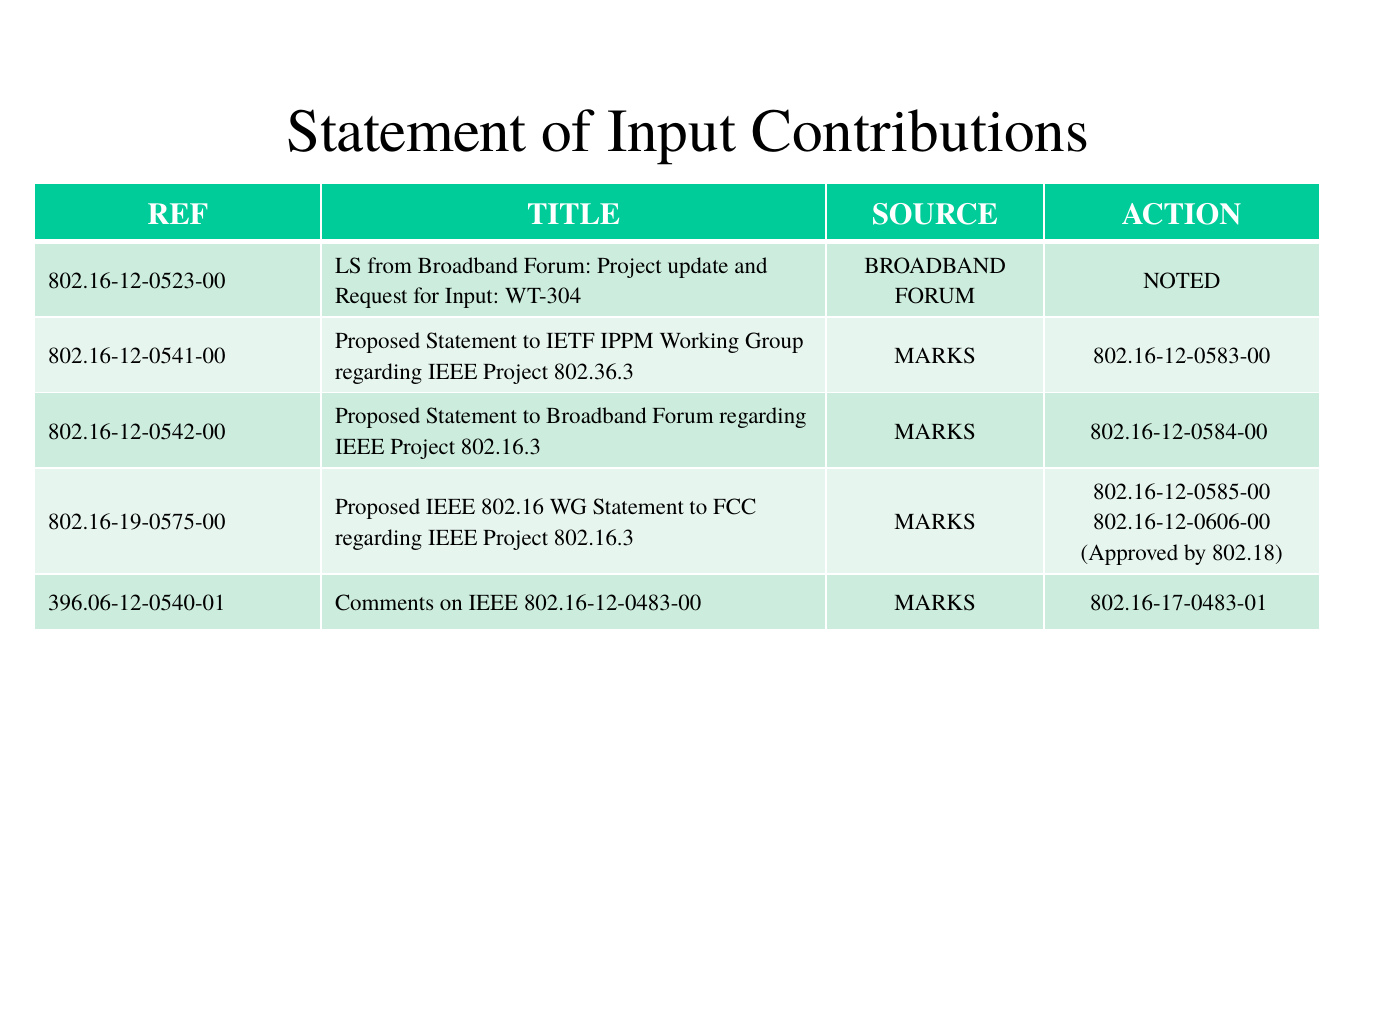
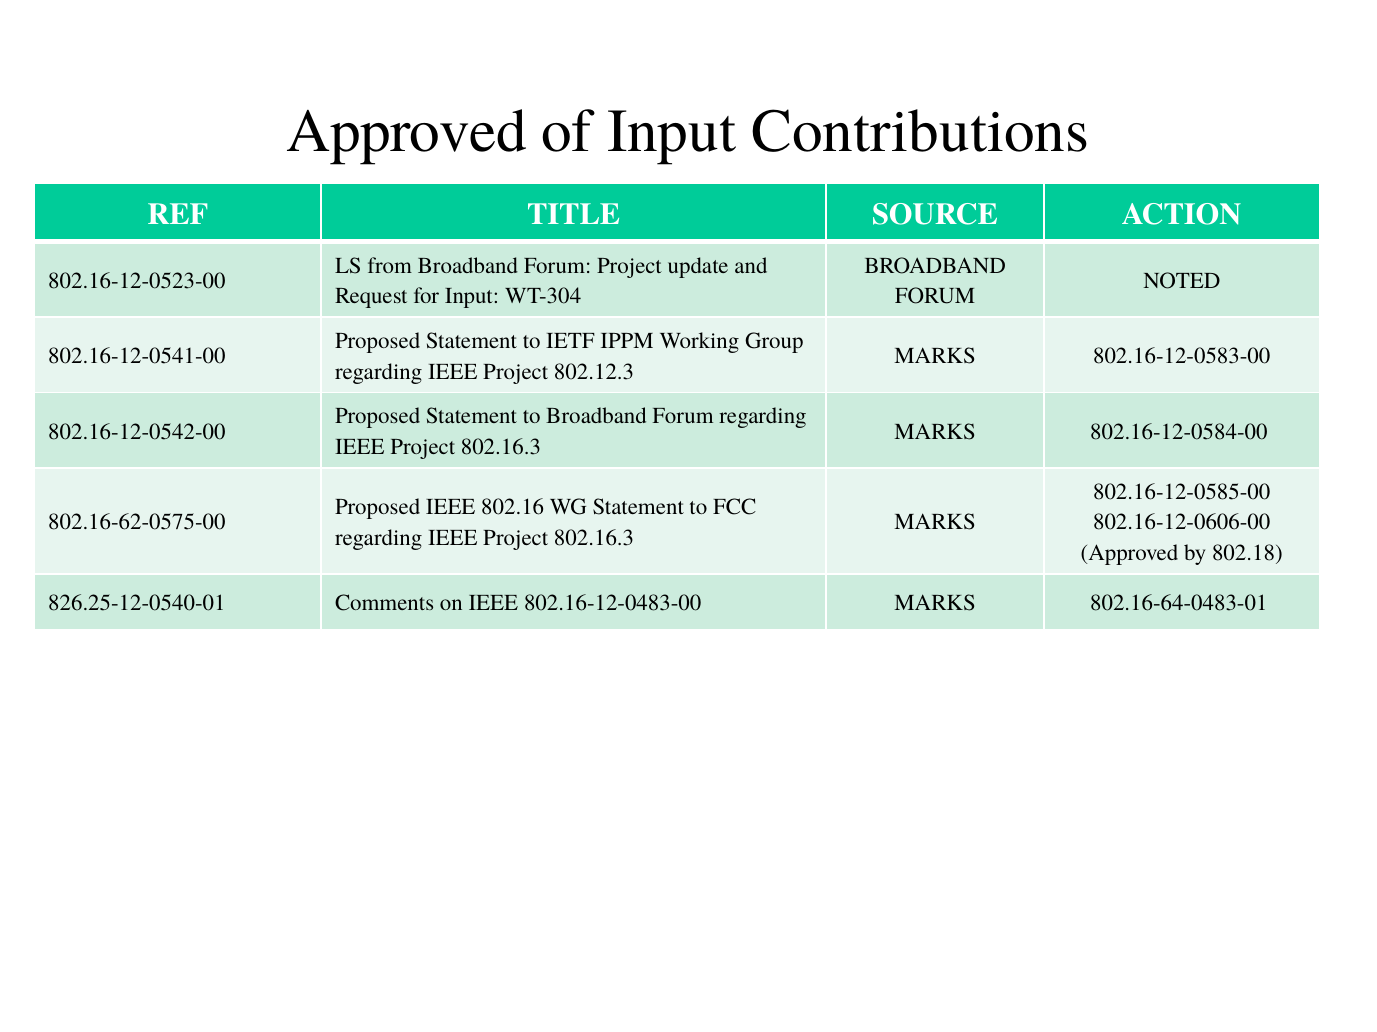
Statement at (407, 132): Statement -> Approved
802.36.3: 802.36.3 -> 802.12.3
802.16-19-0575-00: 802.16-19-0575-00 -> 802.16-62-0575-00
396.06-12-0540-01: 396.06-12-0540-01 -> 826.25-12-0540-01
802.16-17-0483-01: 802.16-17-0483-01 -> 802.16-64-0483-01
